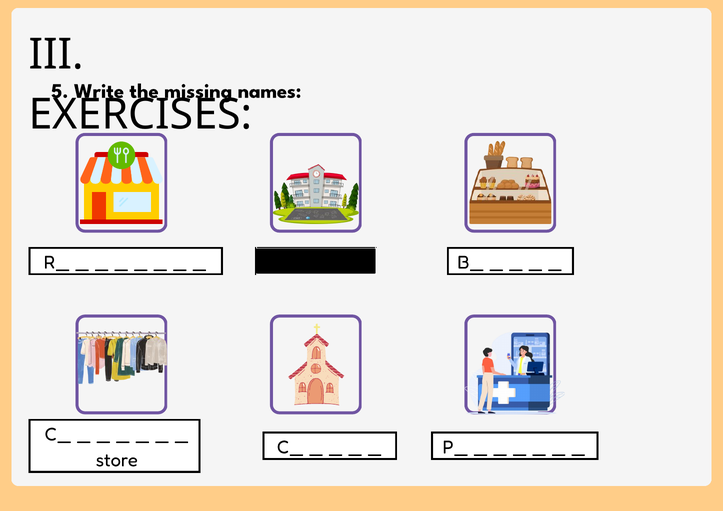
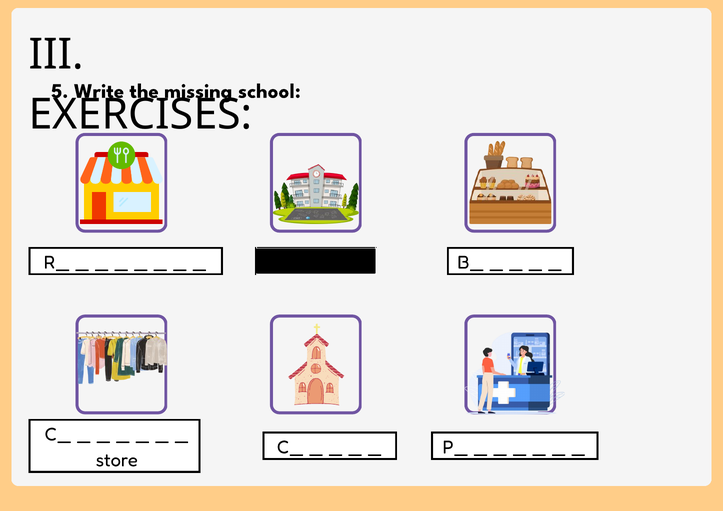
names: names -> school
